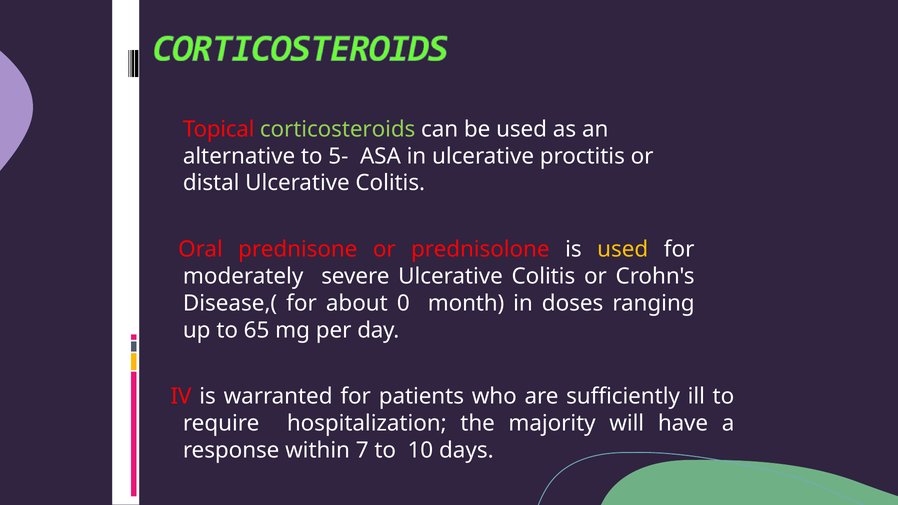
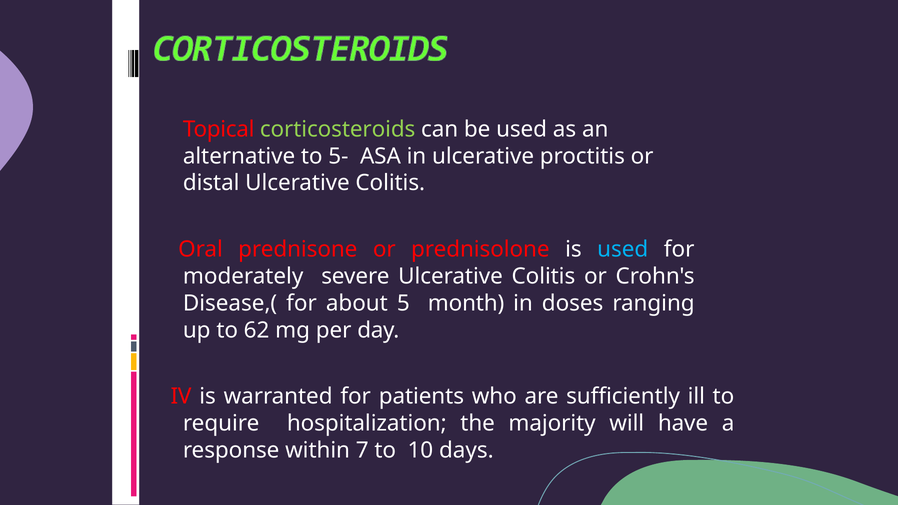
used at (623, 249) colour: yellow -> light blue
0: 0 -> 5
65: 65 -> 62
